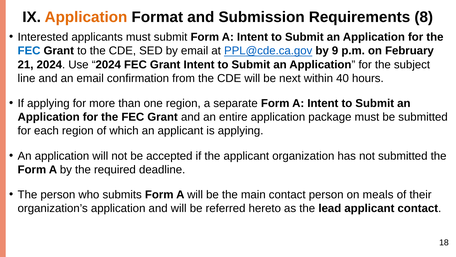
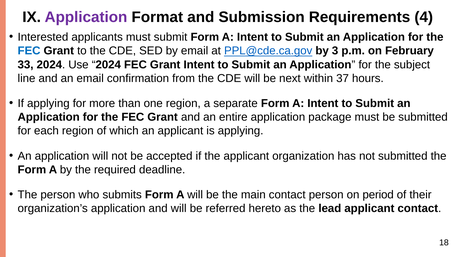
Application at (86, 17) colour: orange -> purple
8: 8 -> 4
9: 9 -> 3
21: 21 -> 33
40: 40 -> 37
meals: meals -> period
